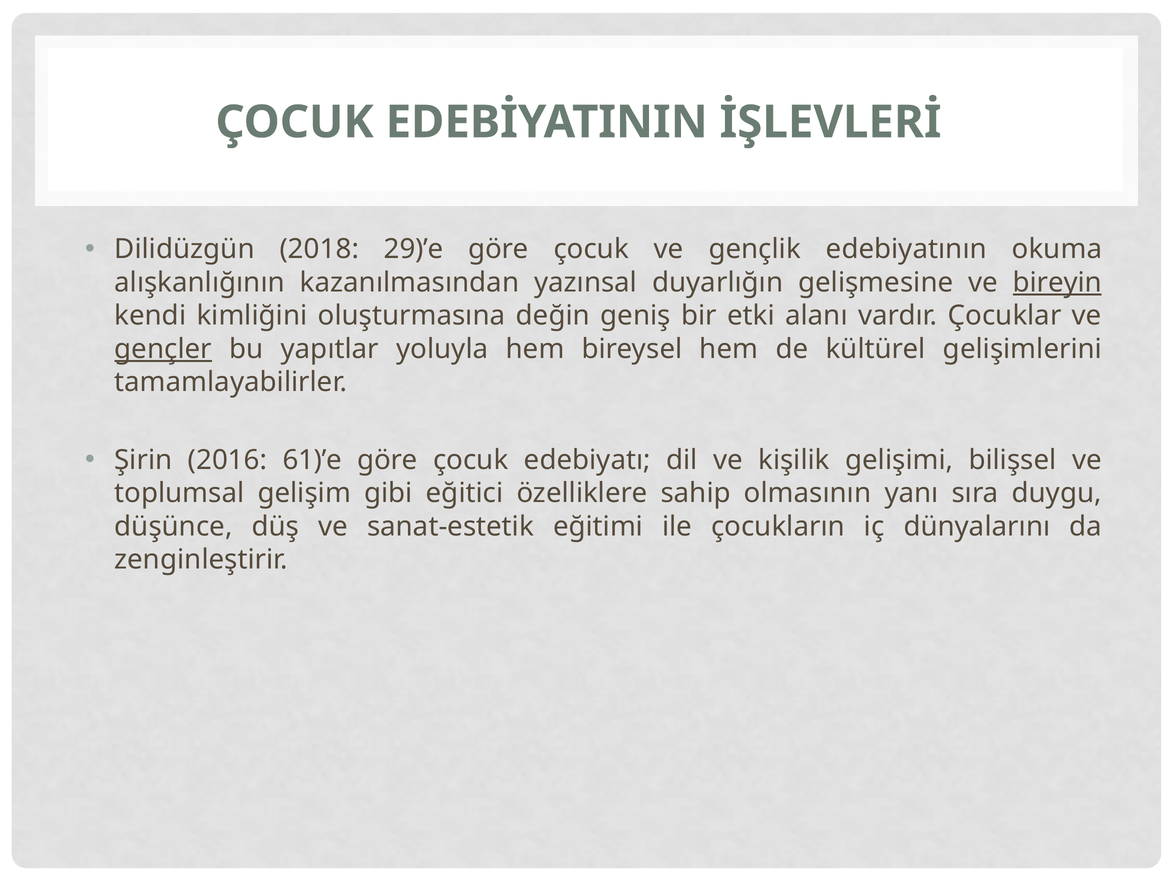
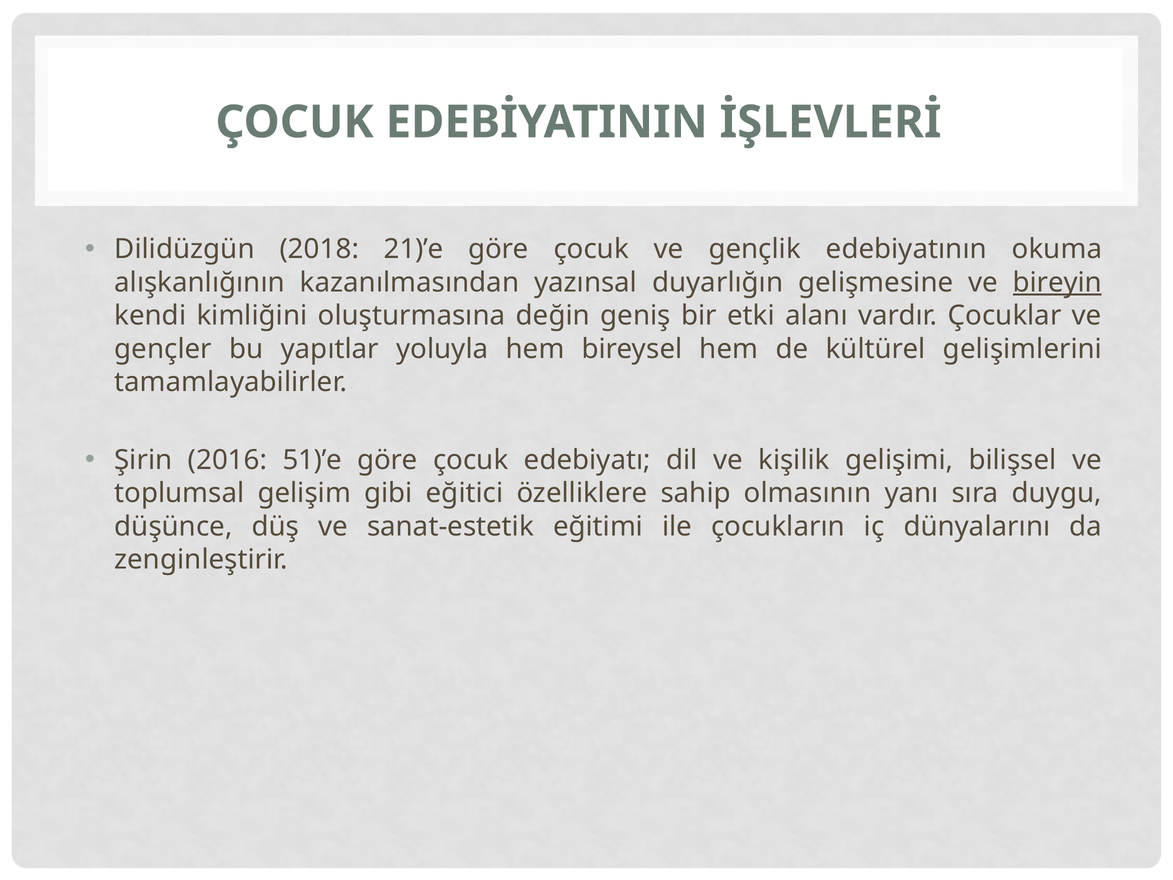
29)’e: 29)’e -> 21)’e
gençler underline: present -> none
61)’e: 61)’e -> 51)’e
